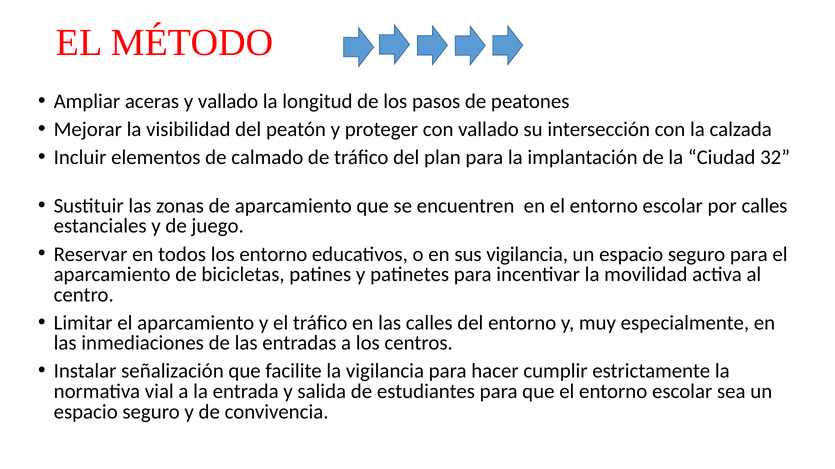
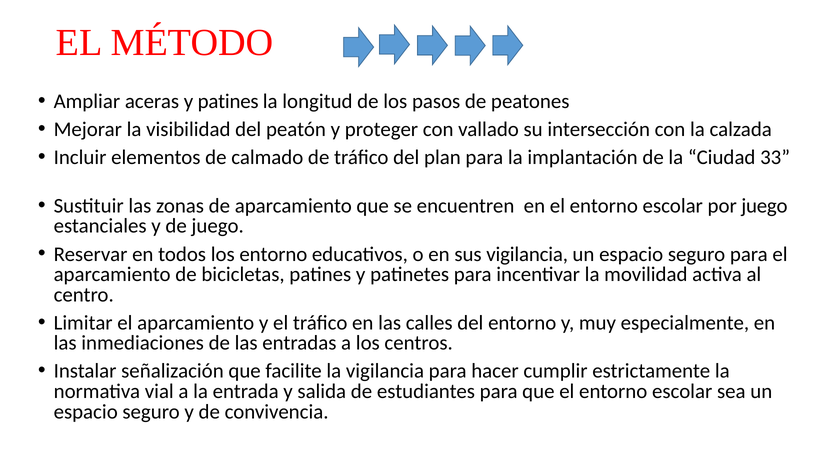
y vallado: vallado -> patines
32: 32 -> 33
por calles: calles -> juego
